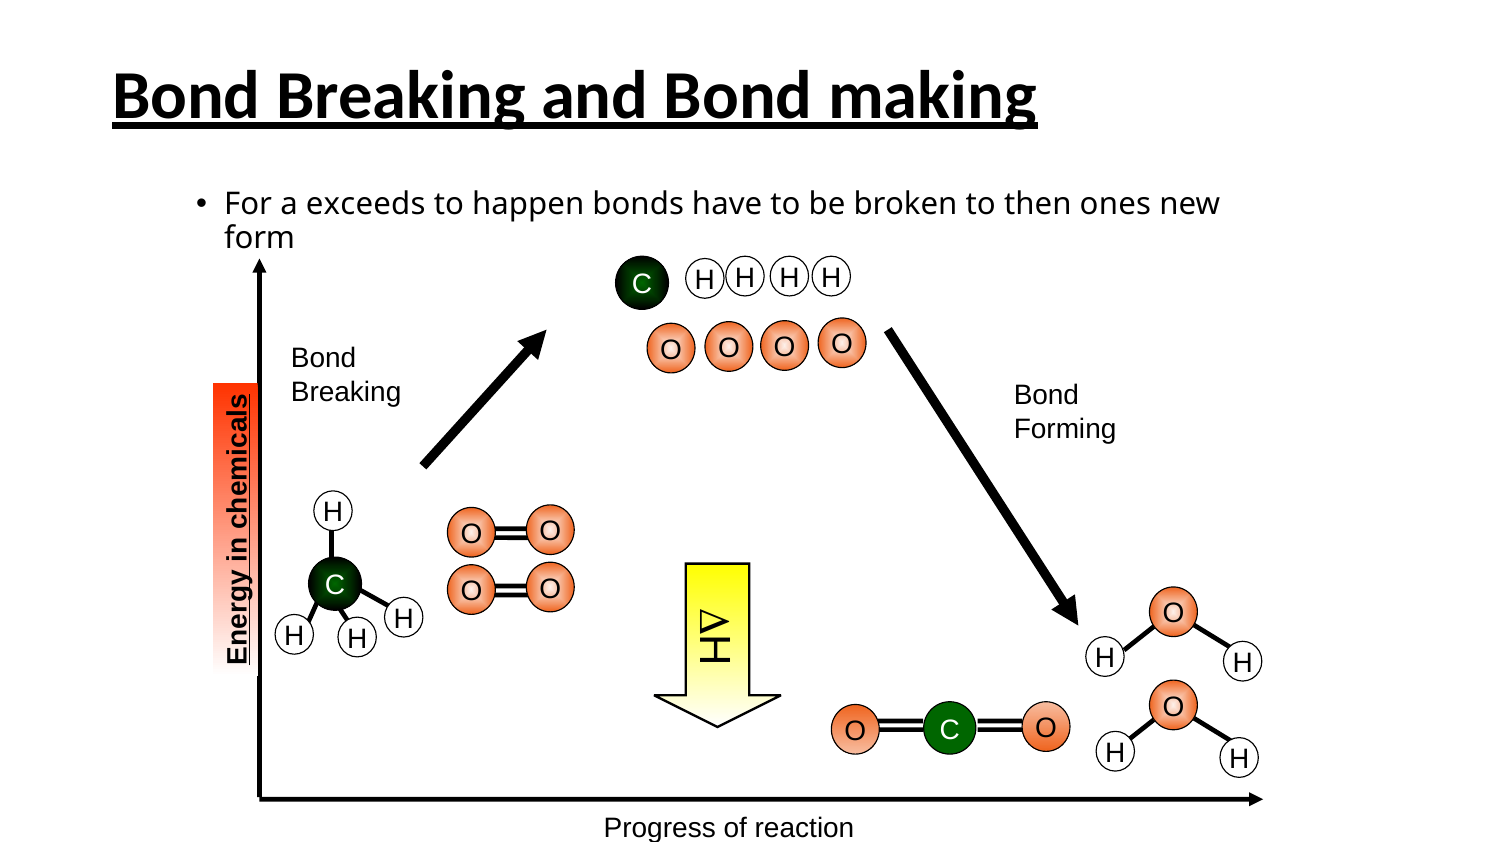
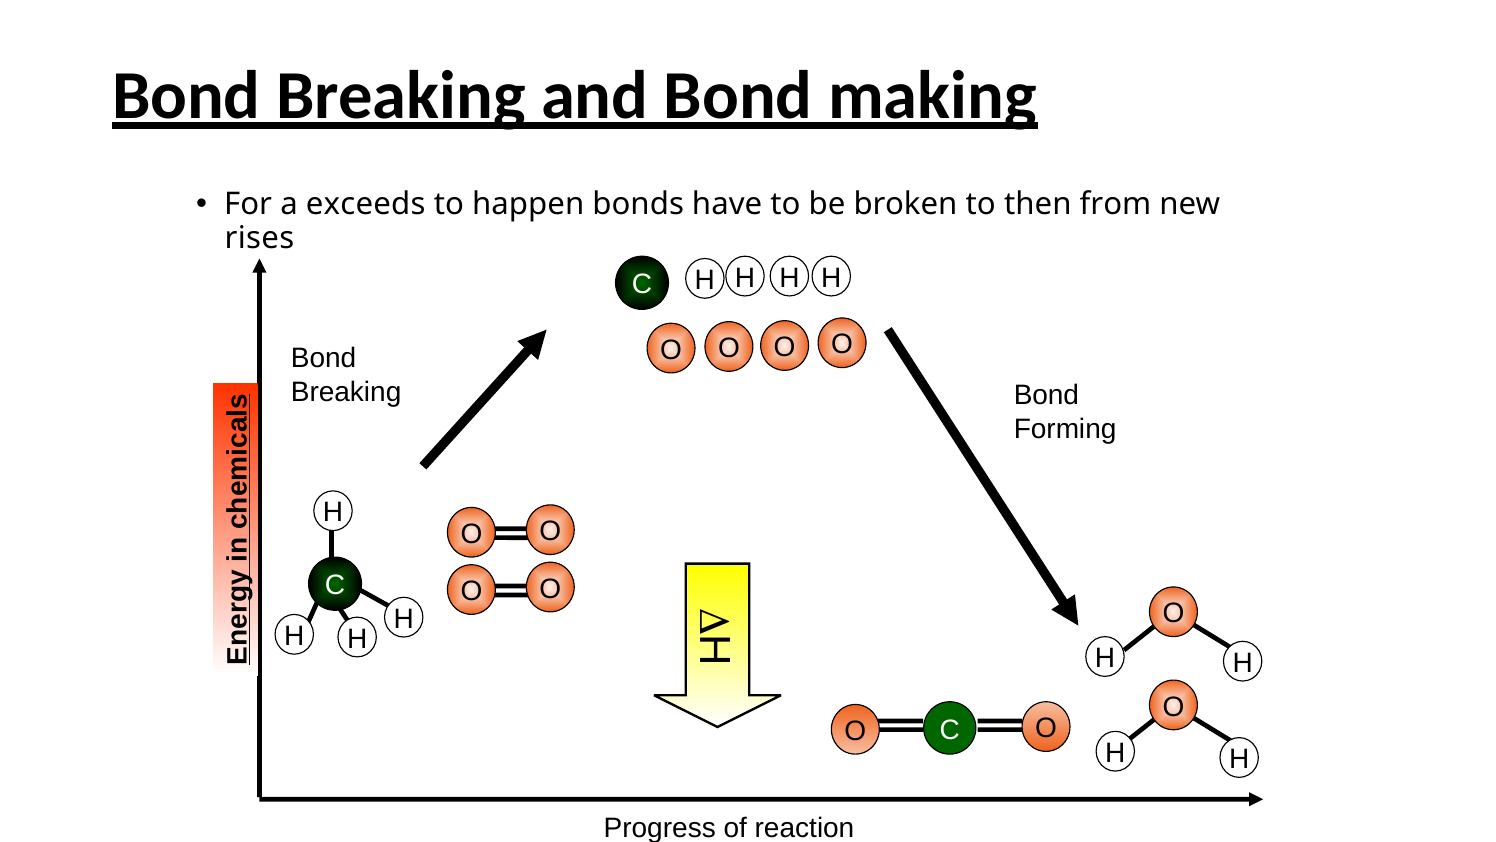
ones: ones -> from
form: form -> rises
